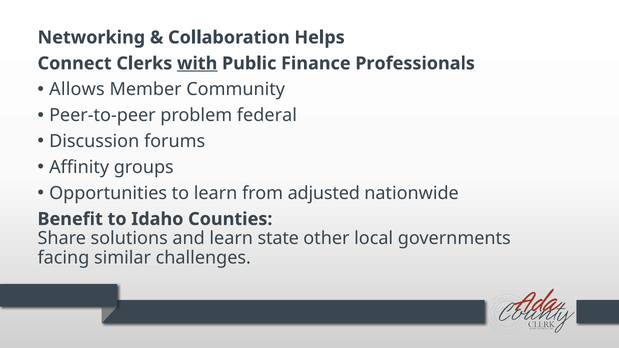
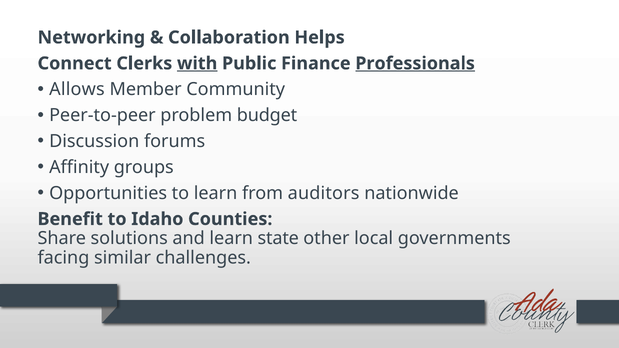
Professionals underline: none -> present
federal: federal -> budget
adjusted: adjusted -> auditors
